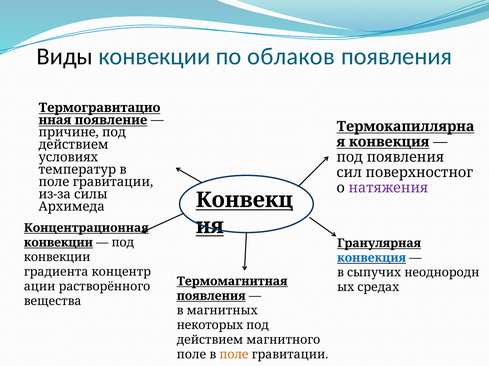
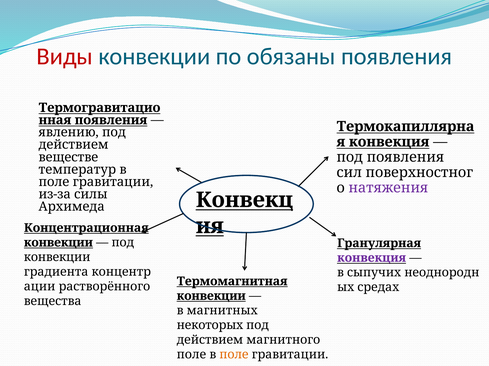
Виды colour: black -> red
облаков: облаков -> обязаны
появление at (111, 120): появление -> появления
причине: причине -> явлению
условиях: условиях -> веществе
конвекция at (372, 258) colour: blue -> purple
появления at (211, 296): появления -> конвекции
